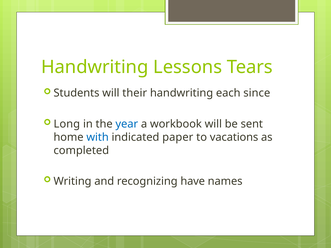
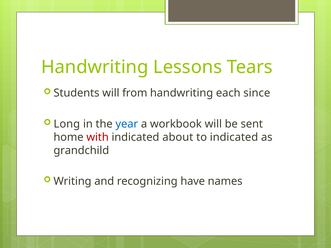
their: their -> from
with colour: blue -> red
paper: paper -> about
to vacations: vacations -> indicated
completed: completed -> grandchild
